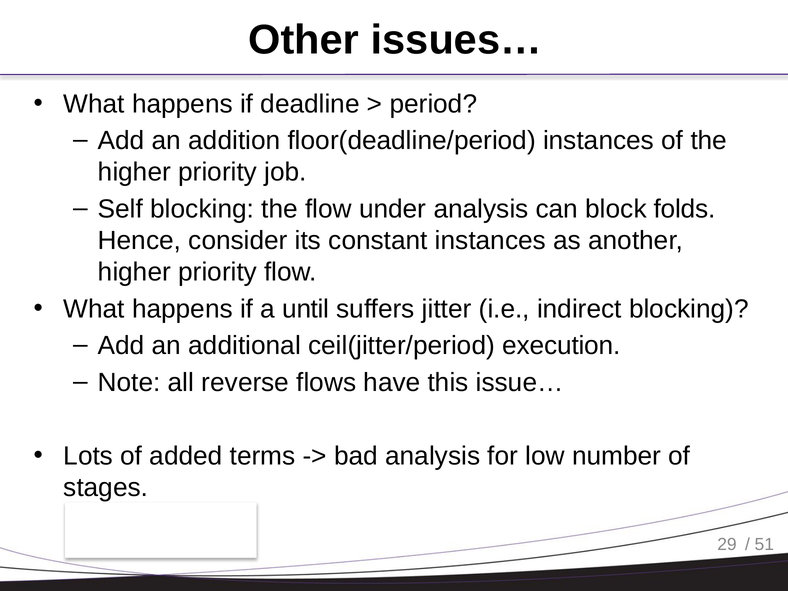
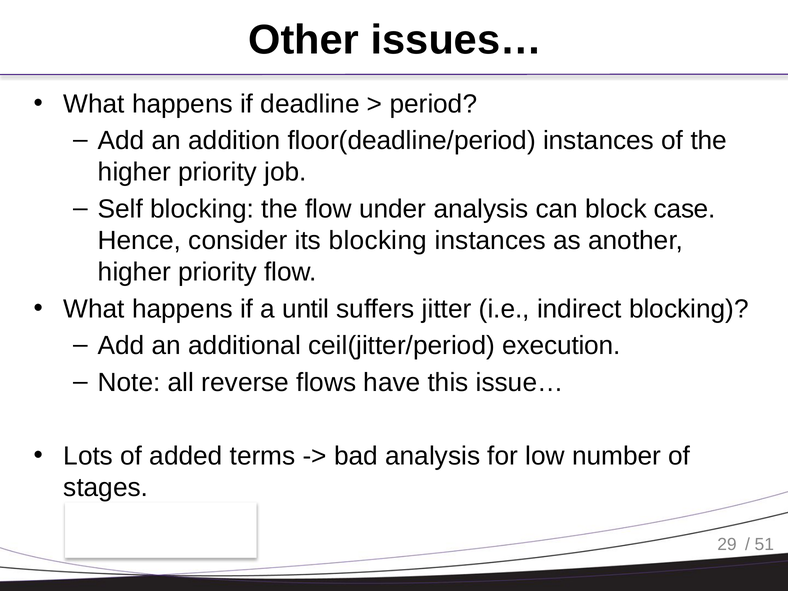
folds: folds -> case
its constant: constant -> blocking
